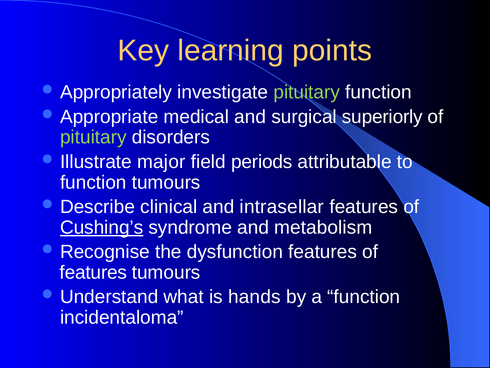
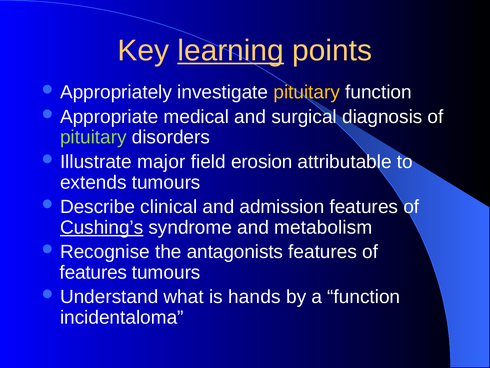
learning underline: none -> present
pituitary at (307, 92) colour: light green -> yellow
superiorly: superiorly -> diagnosis
periods: periods -> erosion
function at (93, 182): function -> extends
intrasellar: intrasellar -> admission
dysfunction: dysfunction -> antagonists
